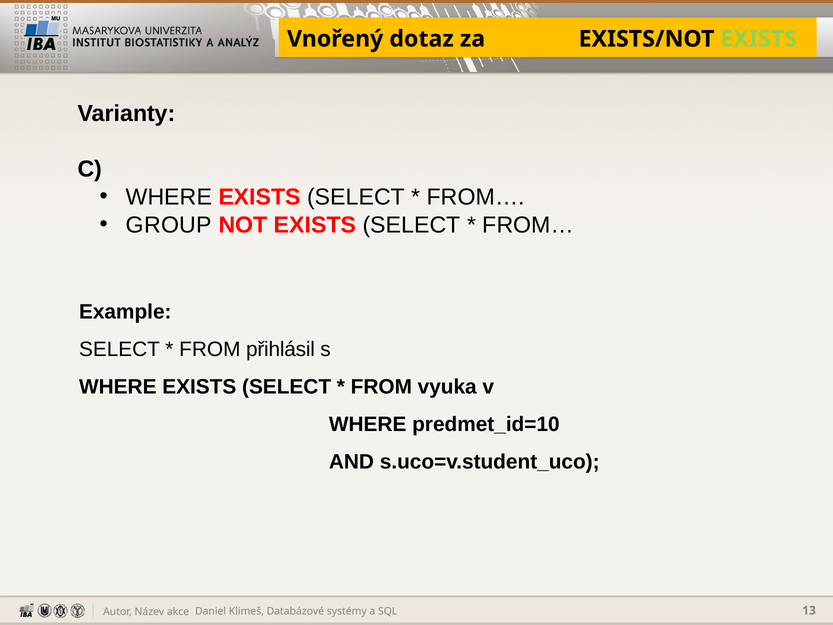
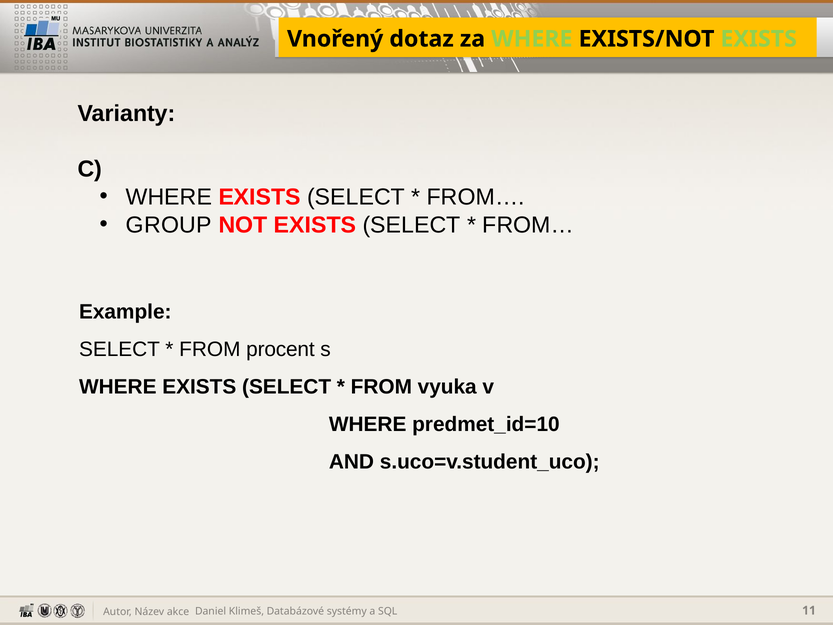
WHERE at (532, 39) colour: yellow -> light green
přihlásil: přihlásil -> procent
13: 13 -> 11
